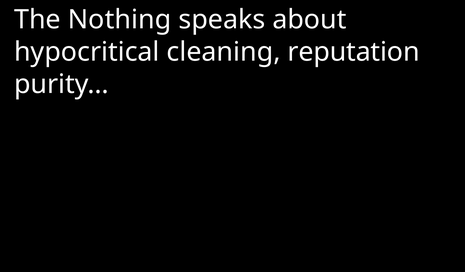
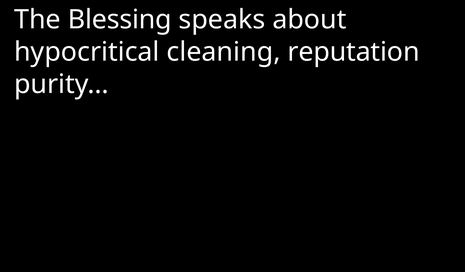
Nothing: Nothing -> Blessing
